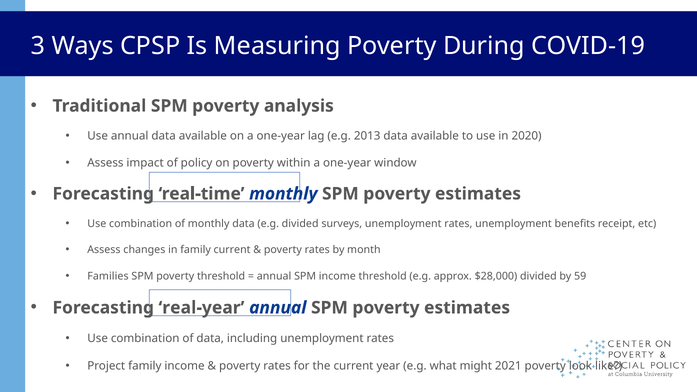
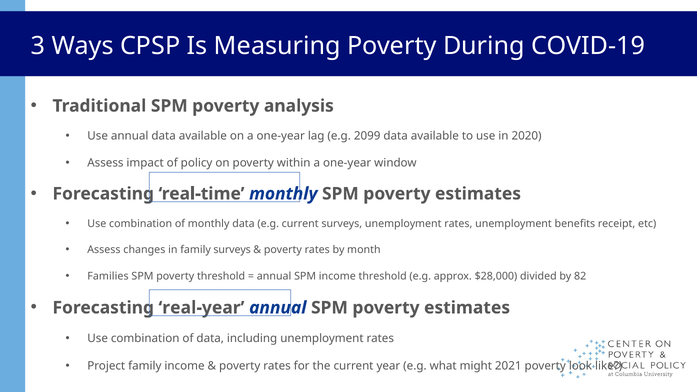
2013: 2013 -> 2099
e.g divided: divided -> current
family current: current -> surveys
59: 59 -> 82
